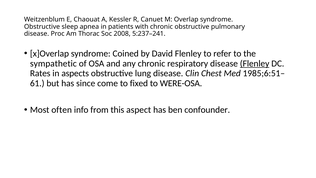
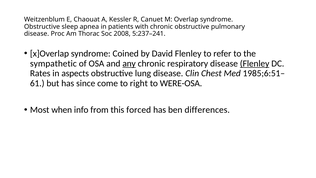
any underline: none -> present
fixed: fixed -> right
often: often -> when
aspect: aspect -> forced
confounder: confounder -> differences
